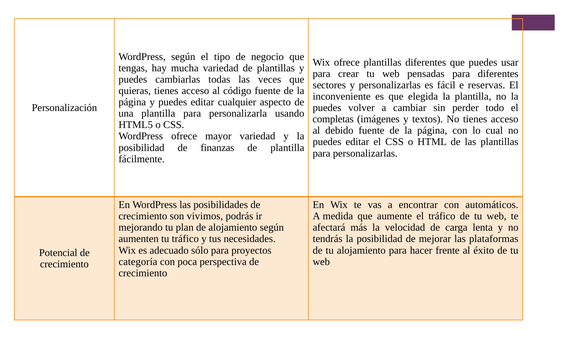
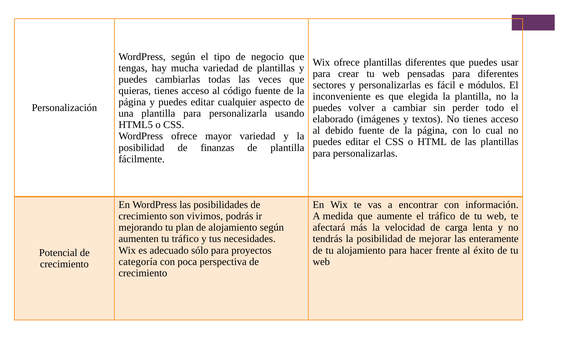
reservas: reservas -> módulos
completas: completas -> elaborado
automáticos: automáticos -> información
plataformas: plataformas -> enteramente
